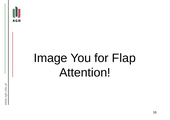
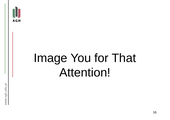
Flap: Flap -> That
